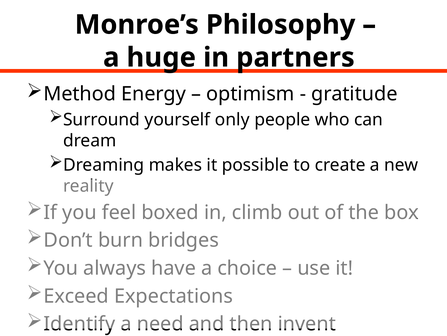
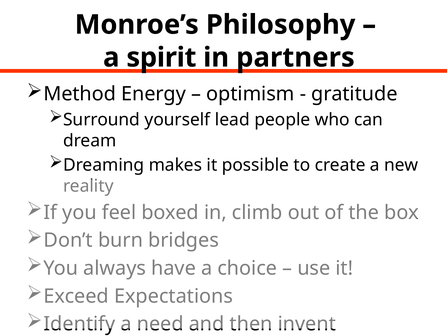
huge: huge -> spirit
only: only -> lead
